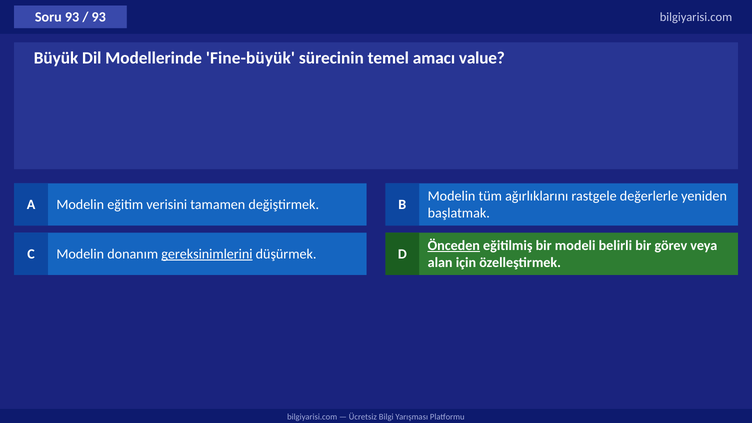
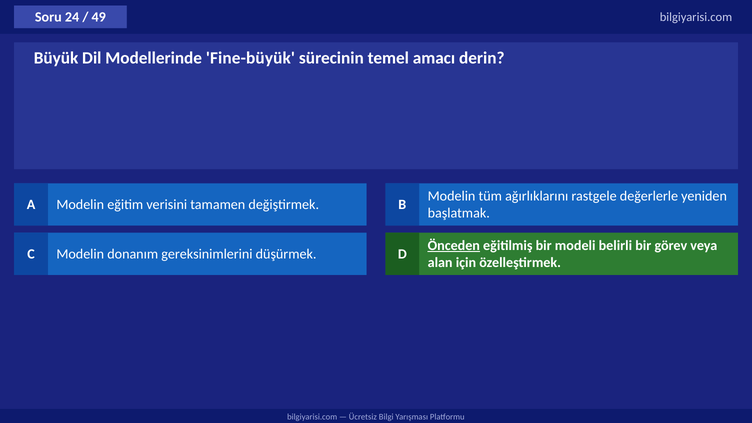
Soru 93: 93 -> 24
93 at (99, 17): 93 -> 49
value: value -> derin
gereksinimlerini underline: present -> none
